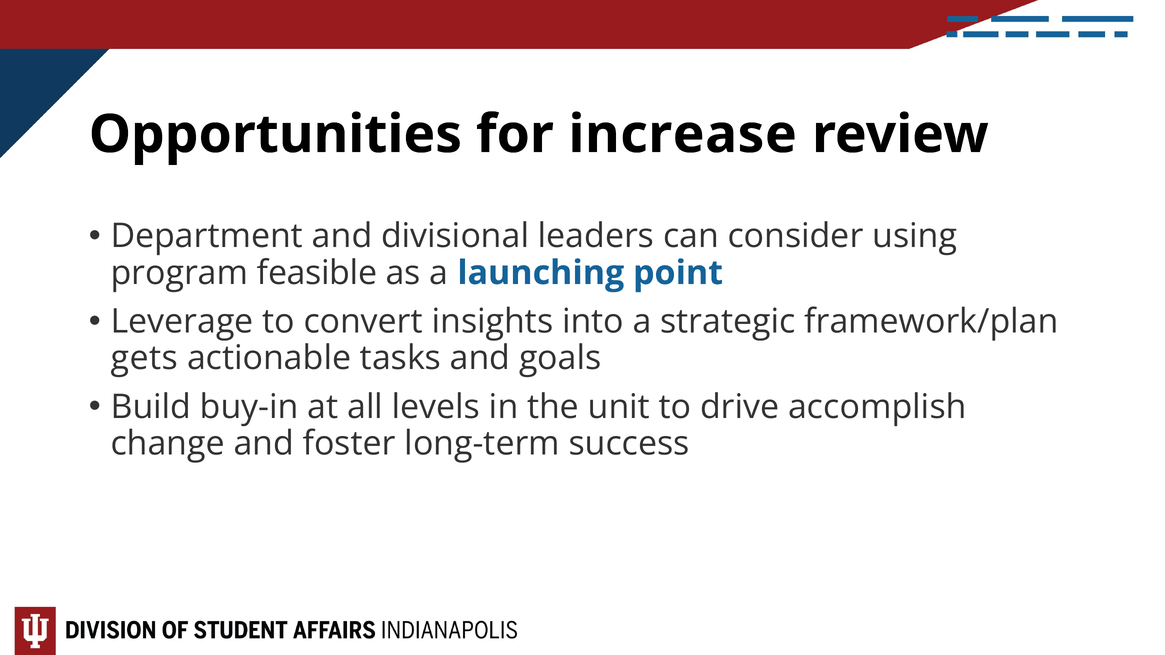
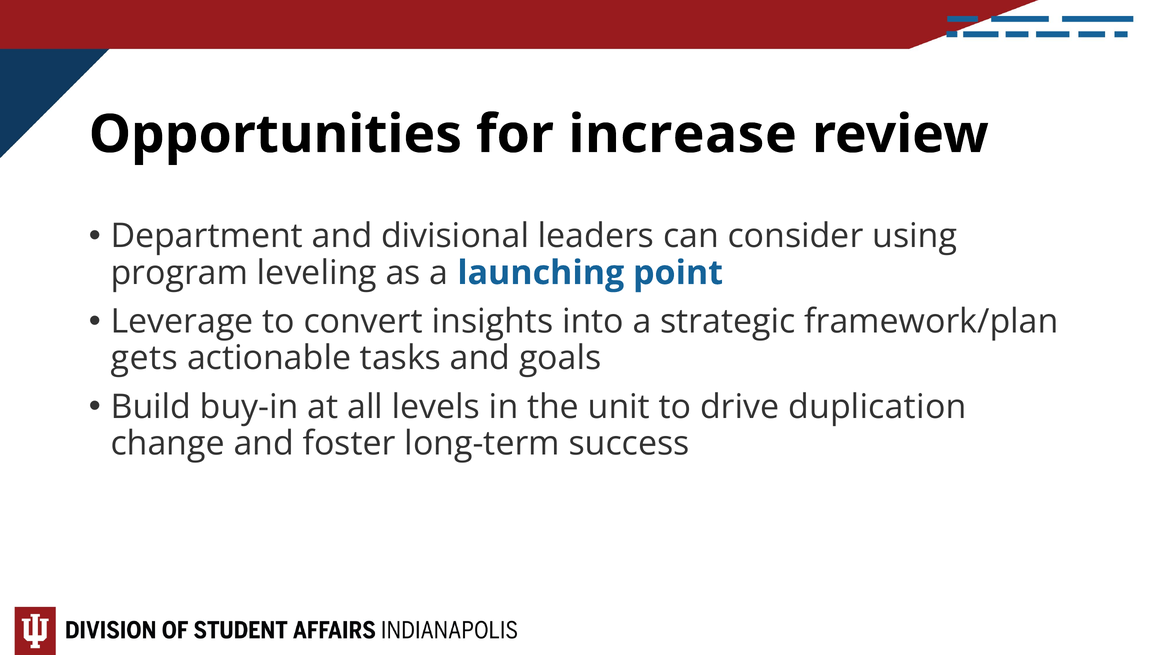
feasible: feasible -> leveling
accomplish: accomplish -> duplication
